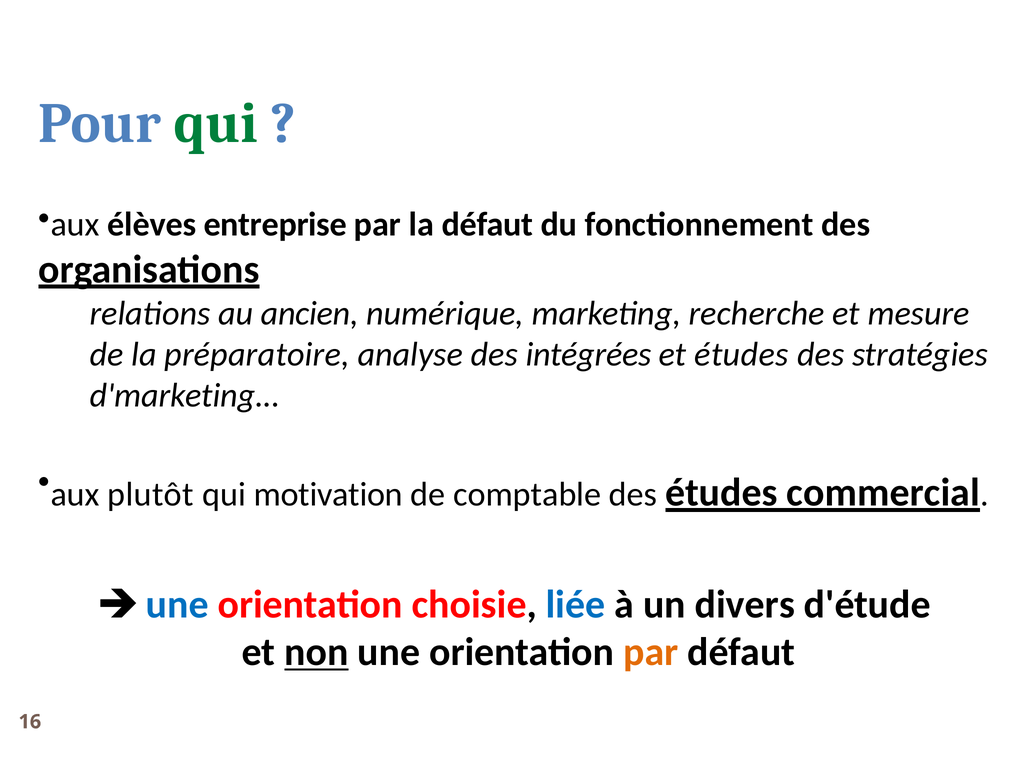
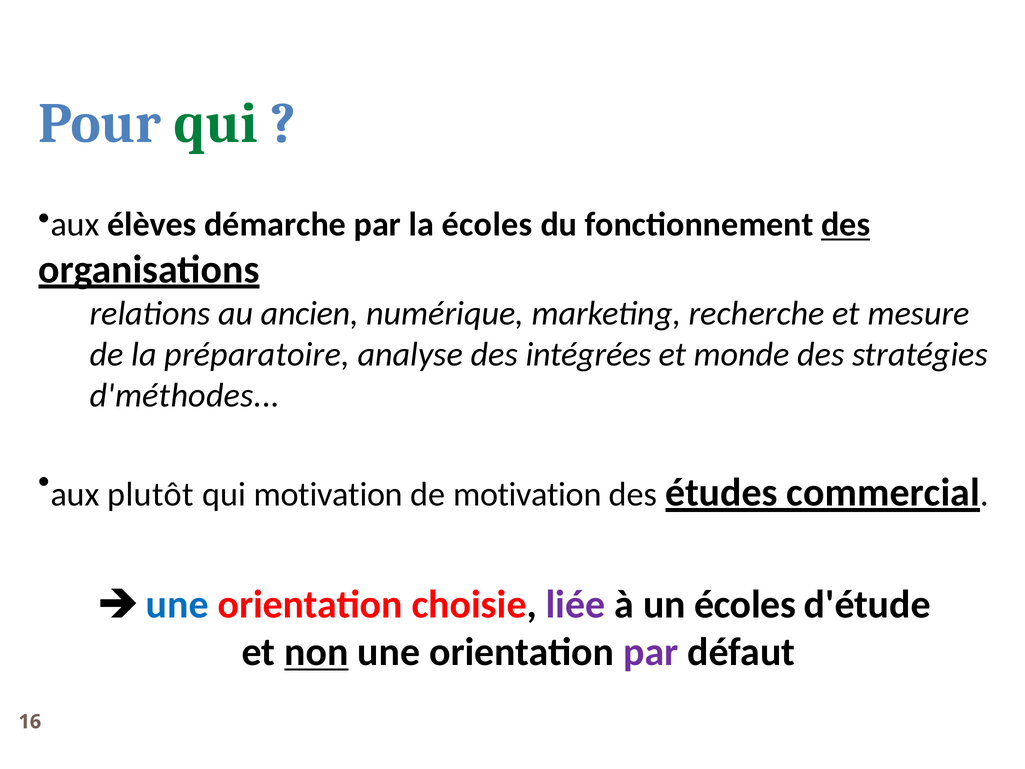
entreprise: entreprise -> démarche
la défaut: défaut -> écoles
des at (846, 225) underline: none -> present
et études: études -> monde
d'marketing: d'marketing -> d'méthodes
de comptable: comptable -> motivation
liée colour: blue -> purple
un divers: divers -> écoles
par at (651, 652) colour: orange -> purple
